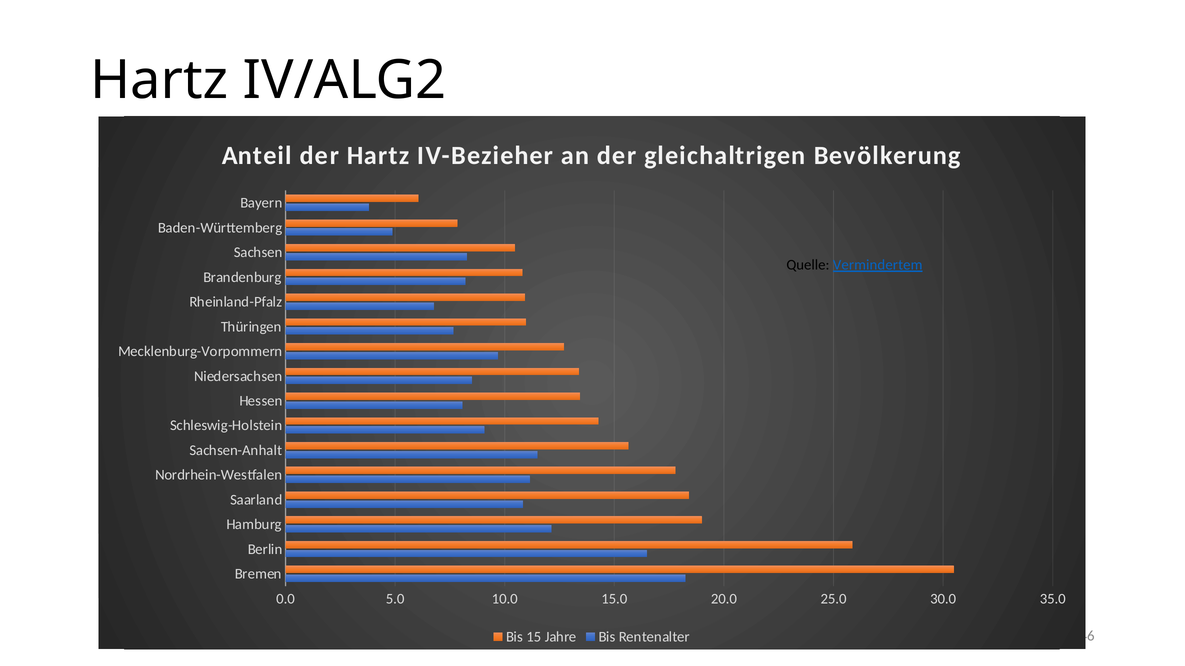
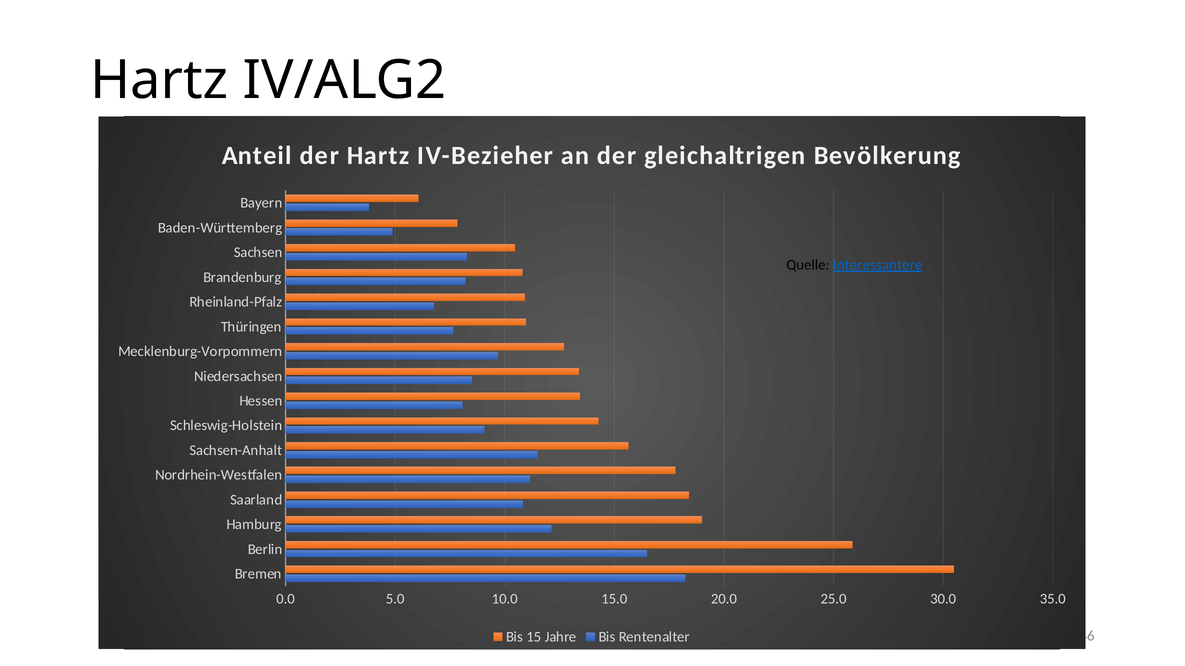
Vermindertem: Vermindertem -> Interessantere
